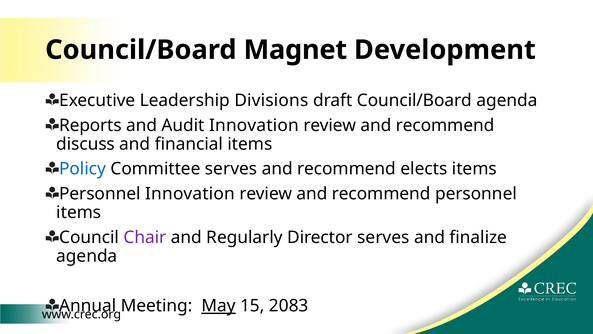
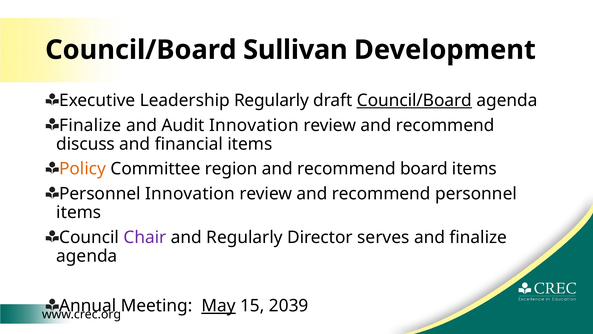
Magnet: Magnet -> Sullivan
Leadership Divisions: Divisions -> Regularly
Council/Board at (414, 100) underline: none -> present
Reports at (90, 125): Reports -> Finalize
Policy colour: blue -> orange
Committee serves: serves -> region
elects: elects -> board
2083: 2083 -> 2039
